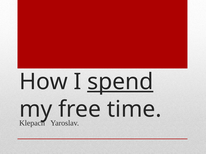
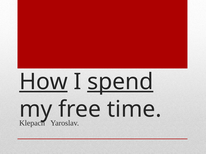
How underline: none -> present
